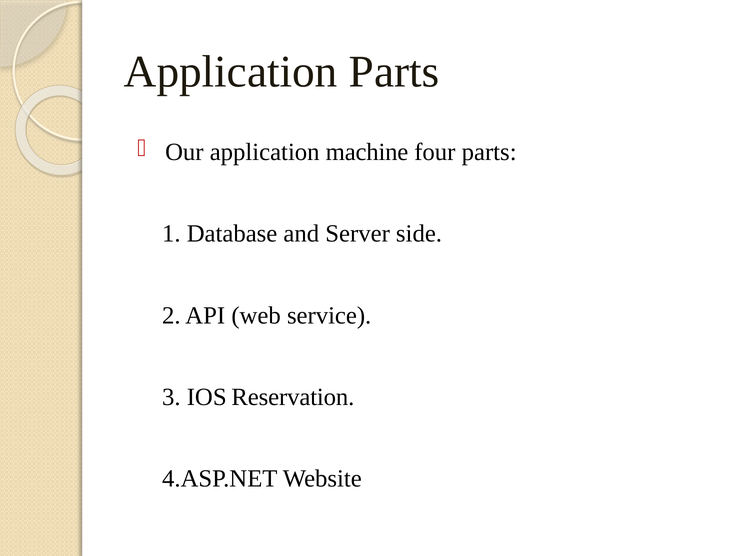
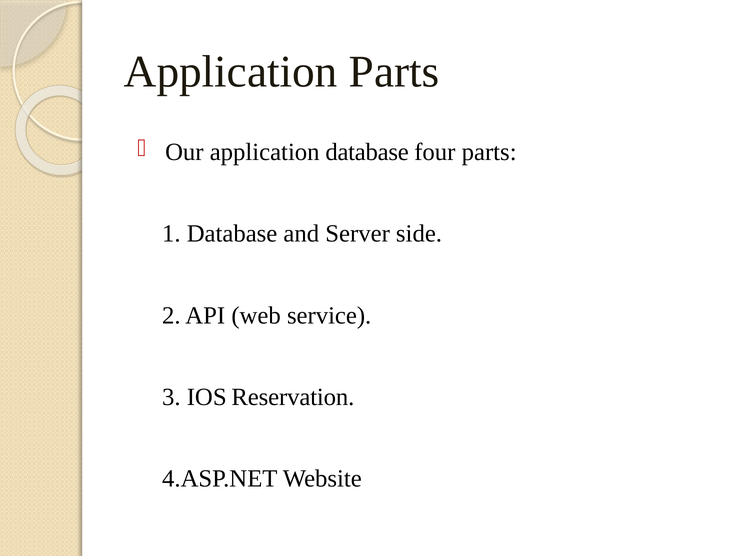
application machine: machine -> database
